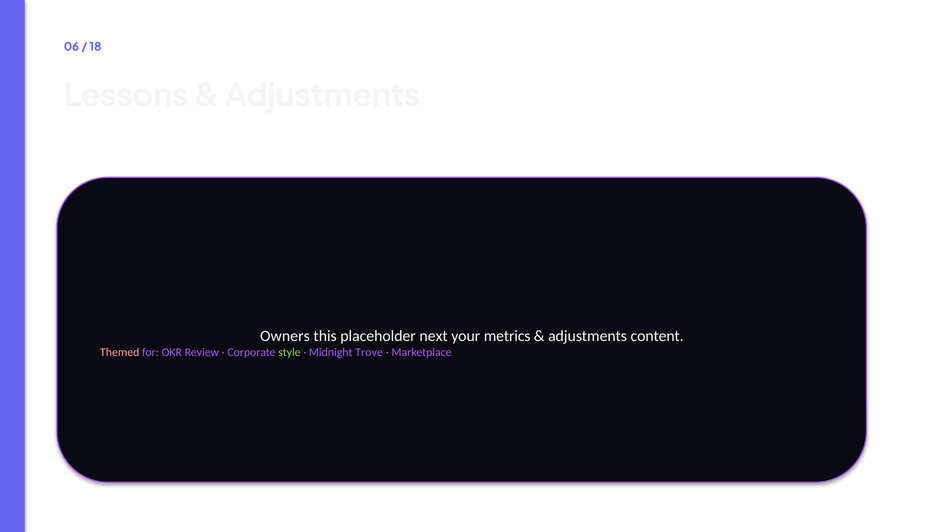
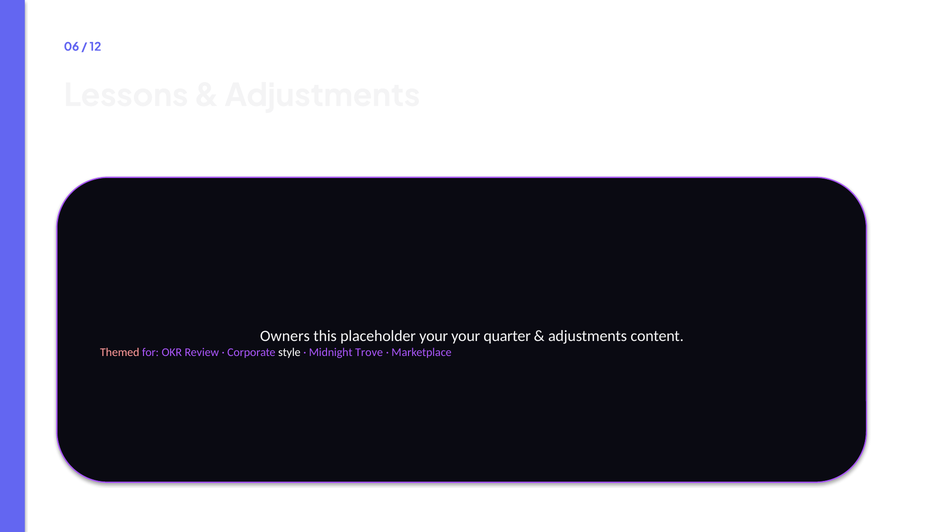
18: 18 -> 12
placeholder next: next -> your
metrics: metrics -> quarter
style colour: light green -> white
